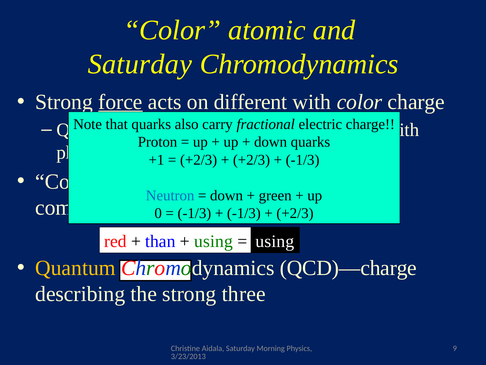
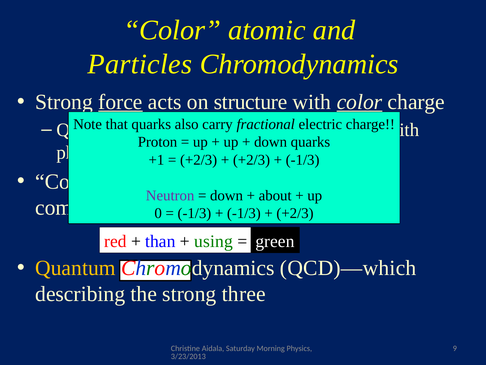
Saturday at (140, 64): Saturday -> Particles
on different: different -> structure
color at (359, 102) underline: none -> present
Neutron colour: blue -> purple
green: green -> about
using at (275, 241): using -> green
QCD)—charge: QCD)—charge -> QCD)—which
